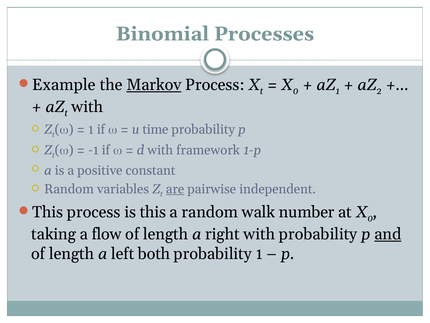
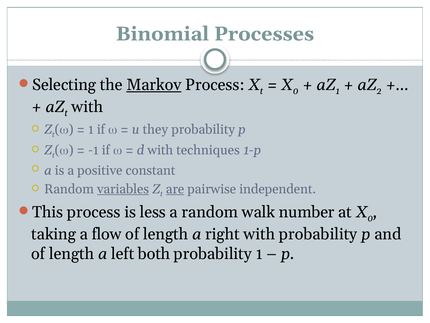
Example: Example -> Selecting
time: time -> they
framework: framework -> techniques
variables underline: none -> present
is this: this -> less
and underline: present -> none
